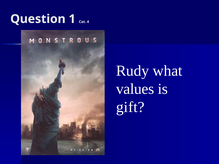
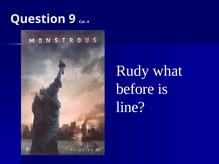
1: 1 -> 9
values: values -> before
gift: gift -> line
